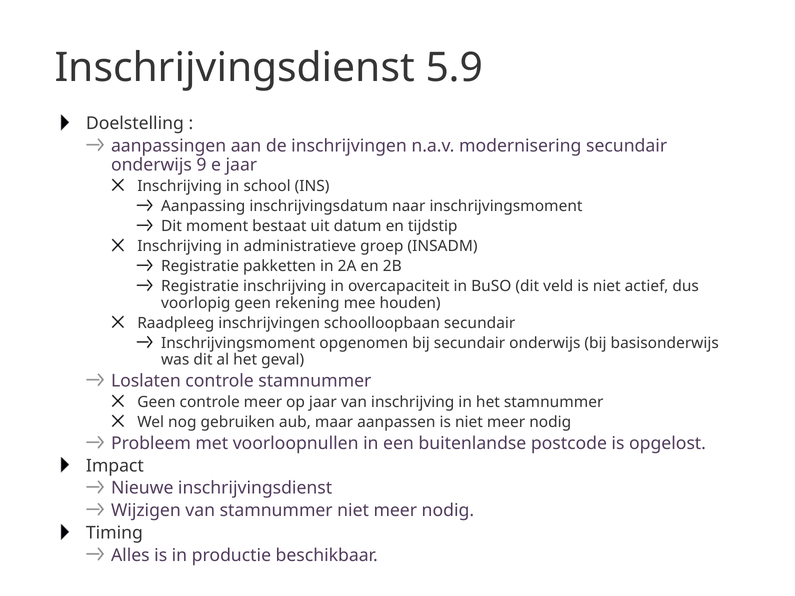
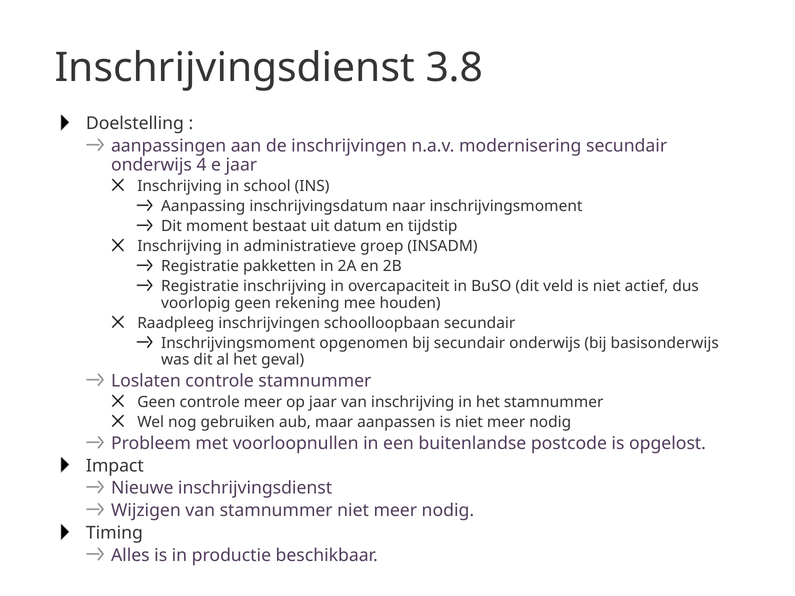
5.9: 5.9 -> 3.8
9: 9 -> 4
